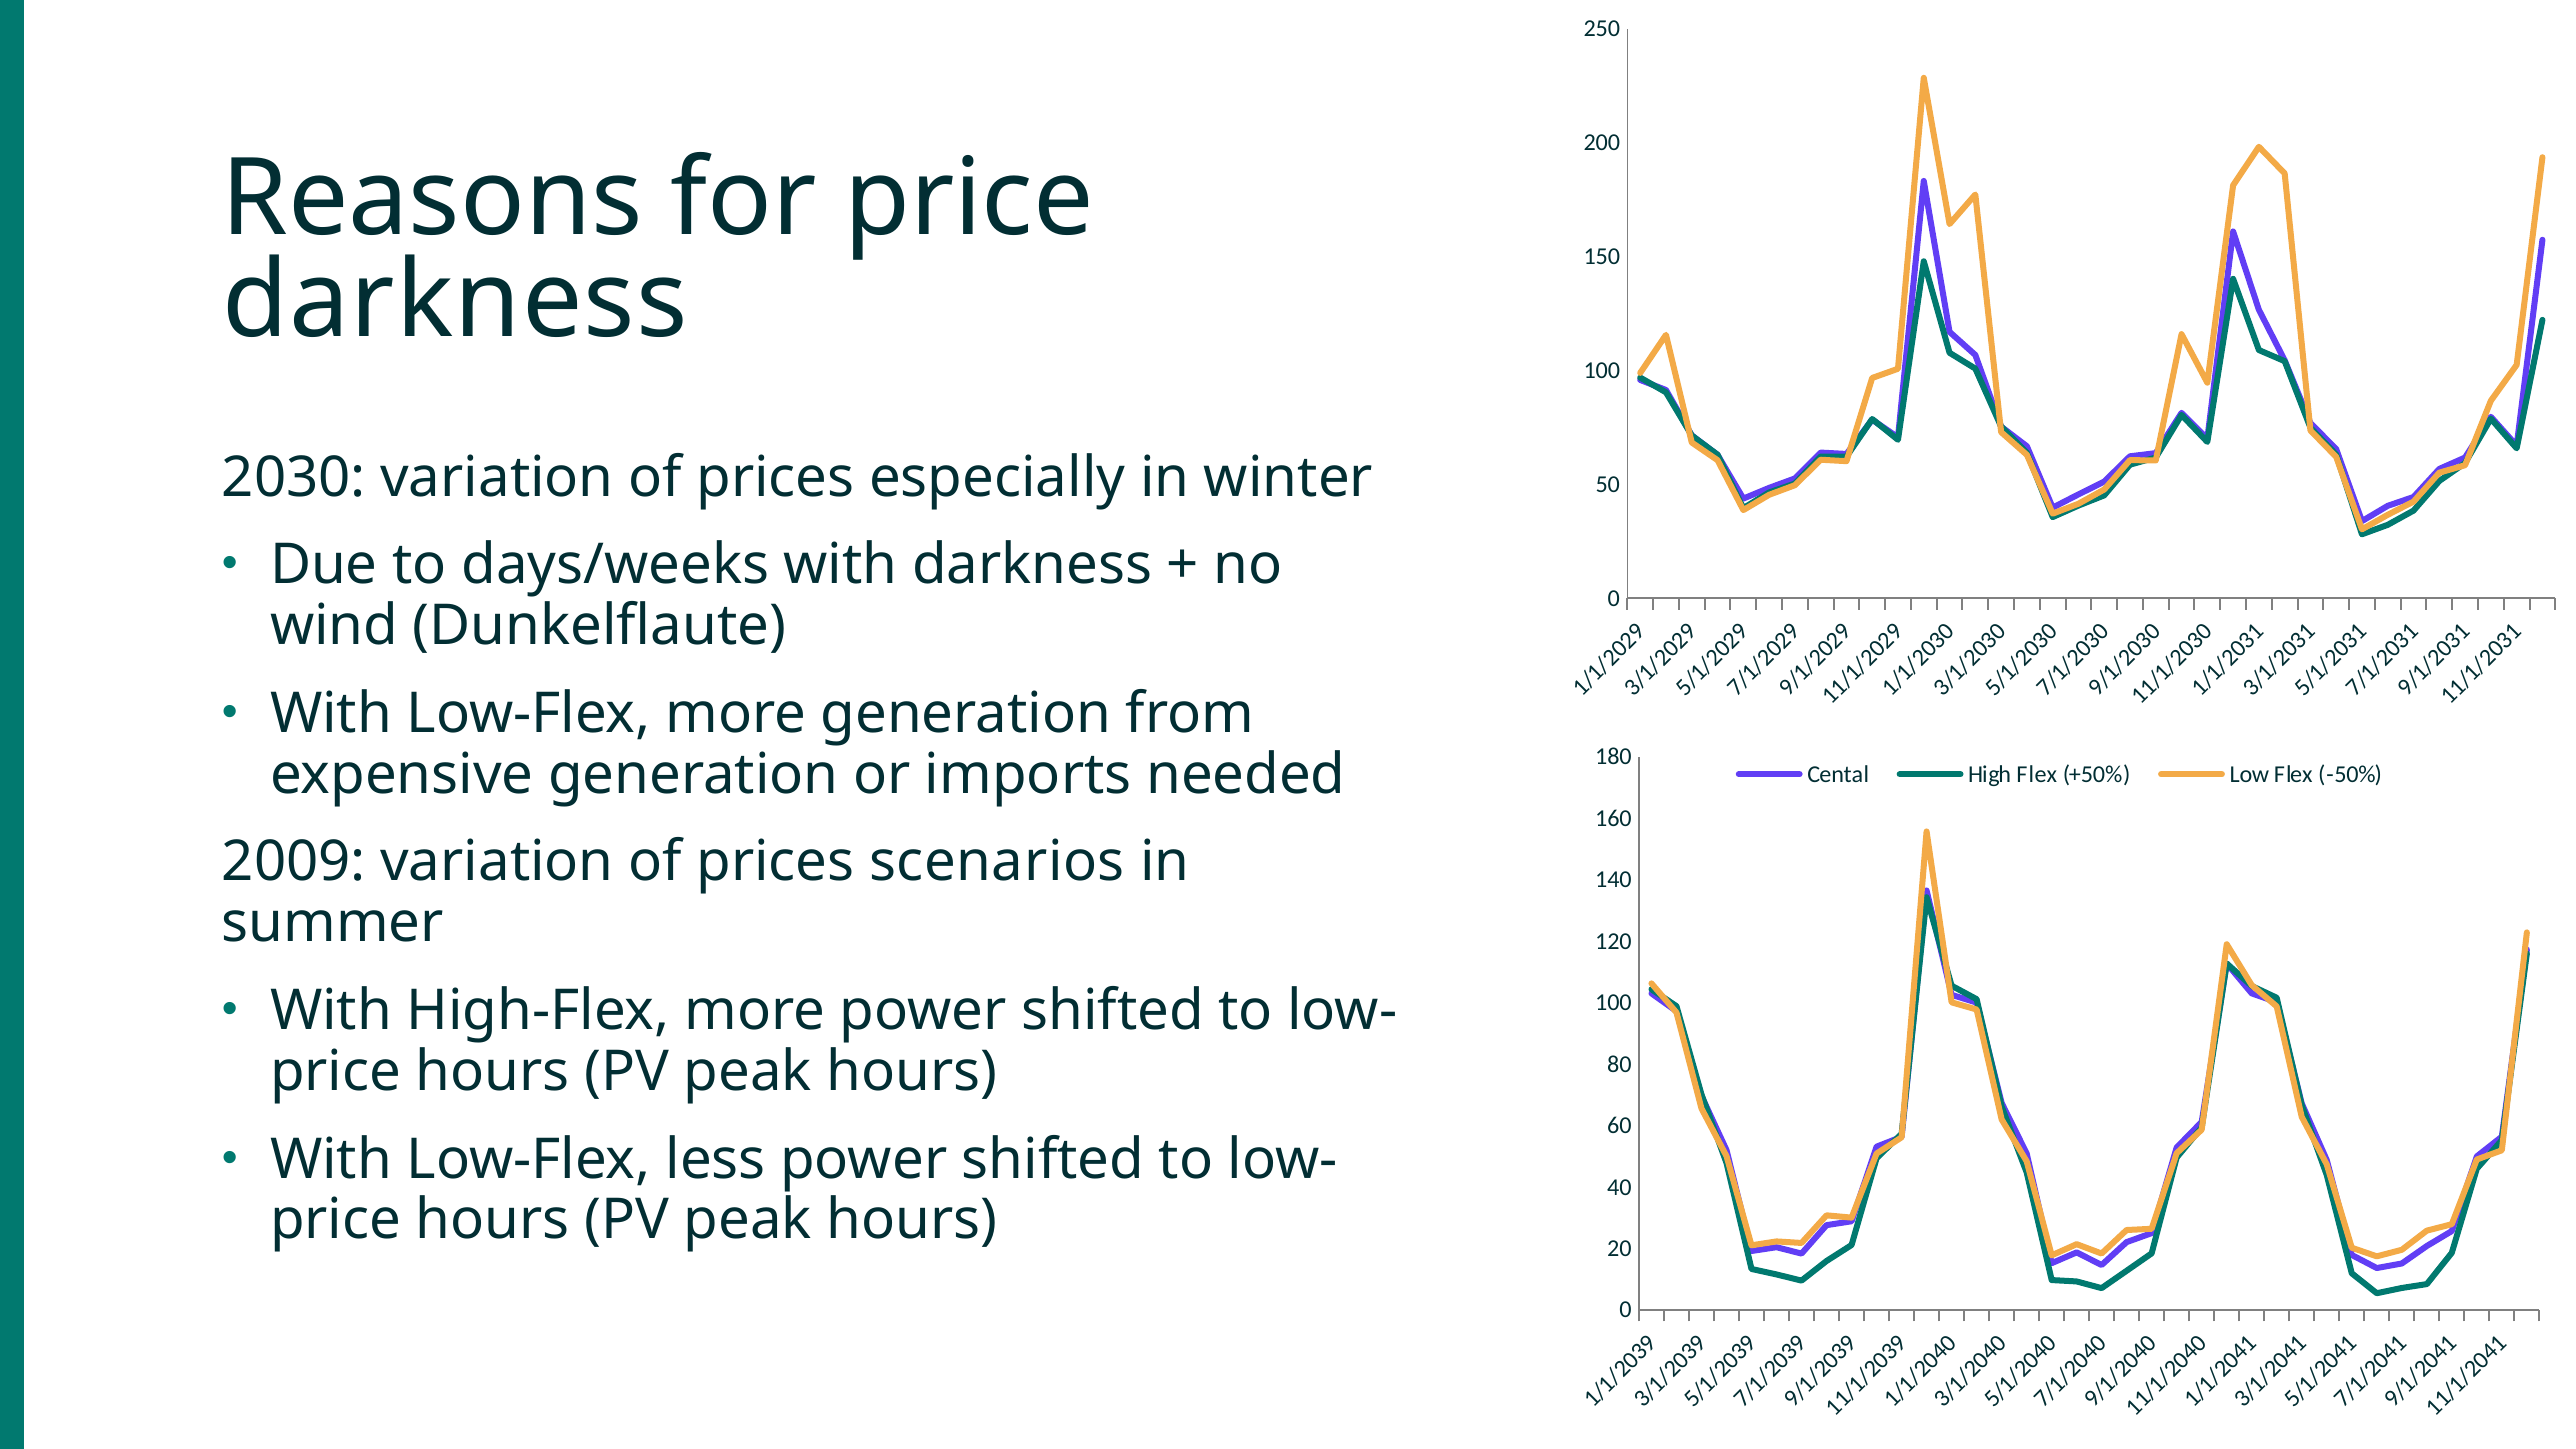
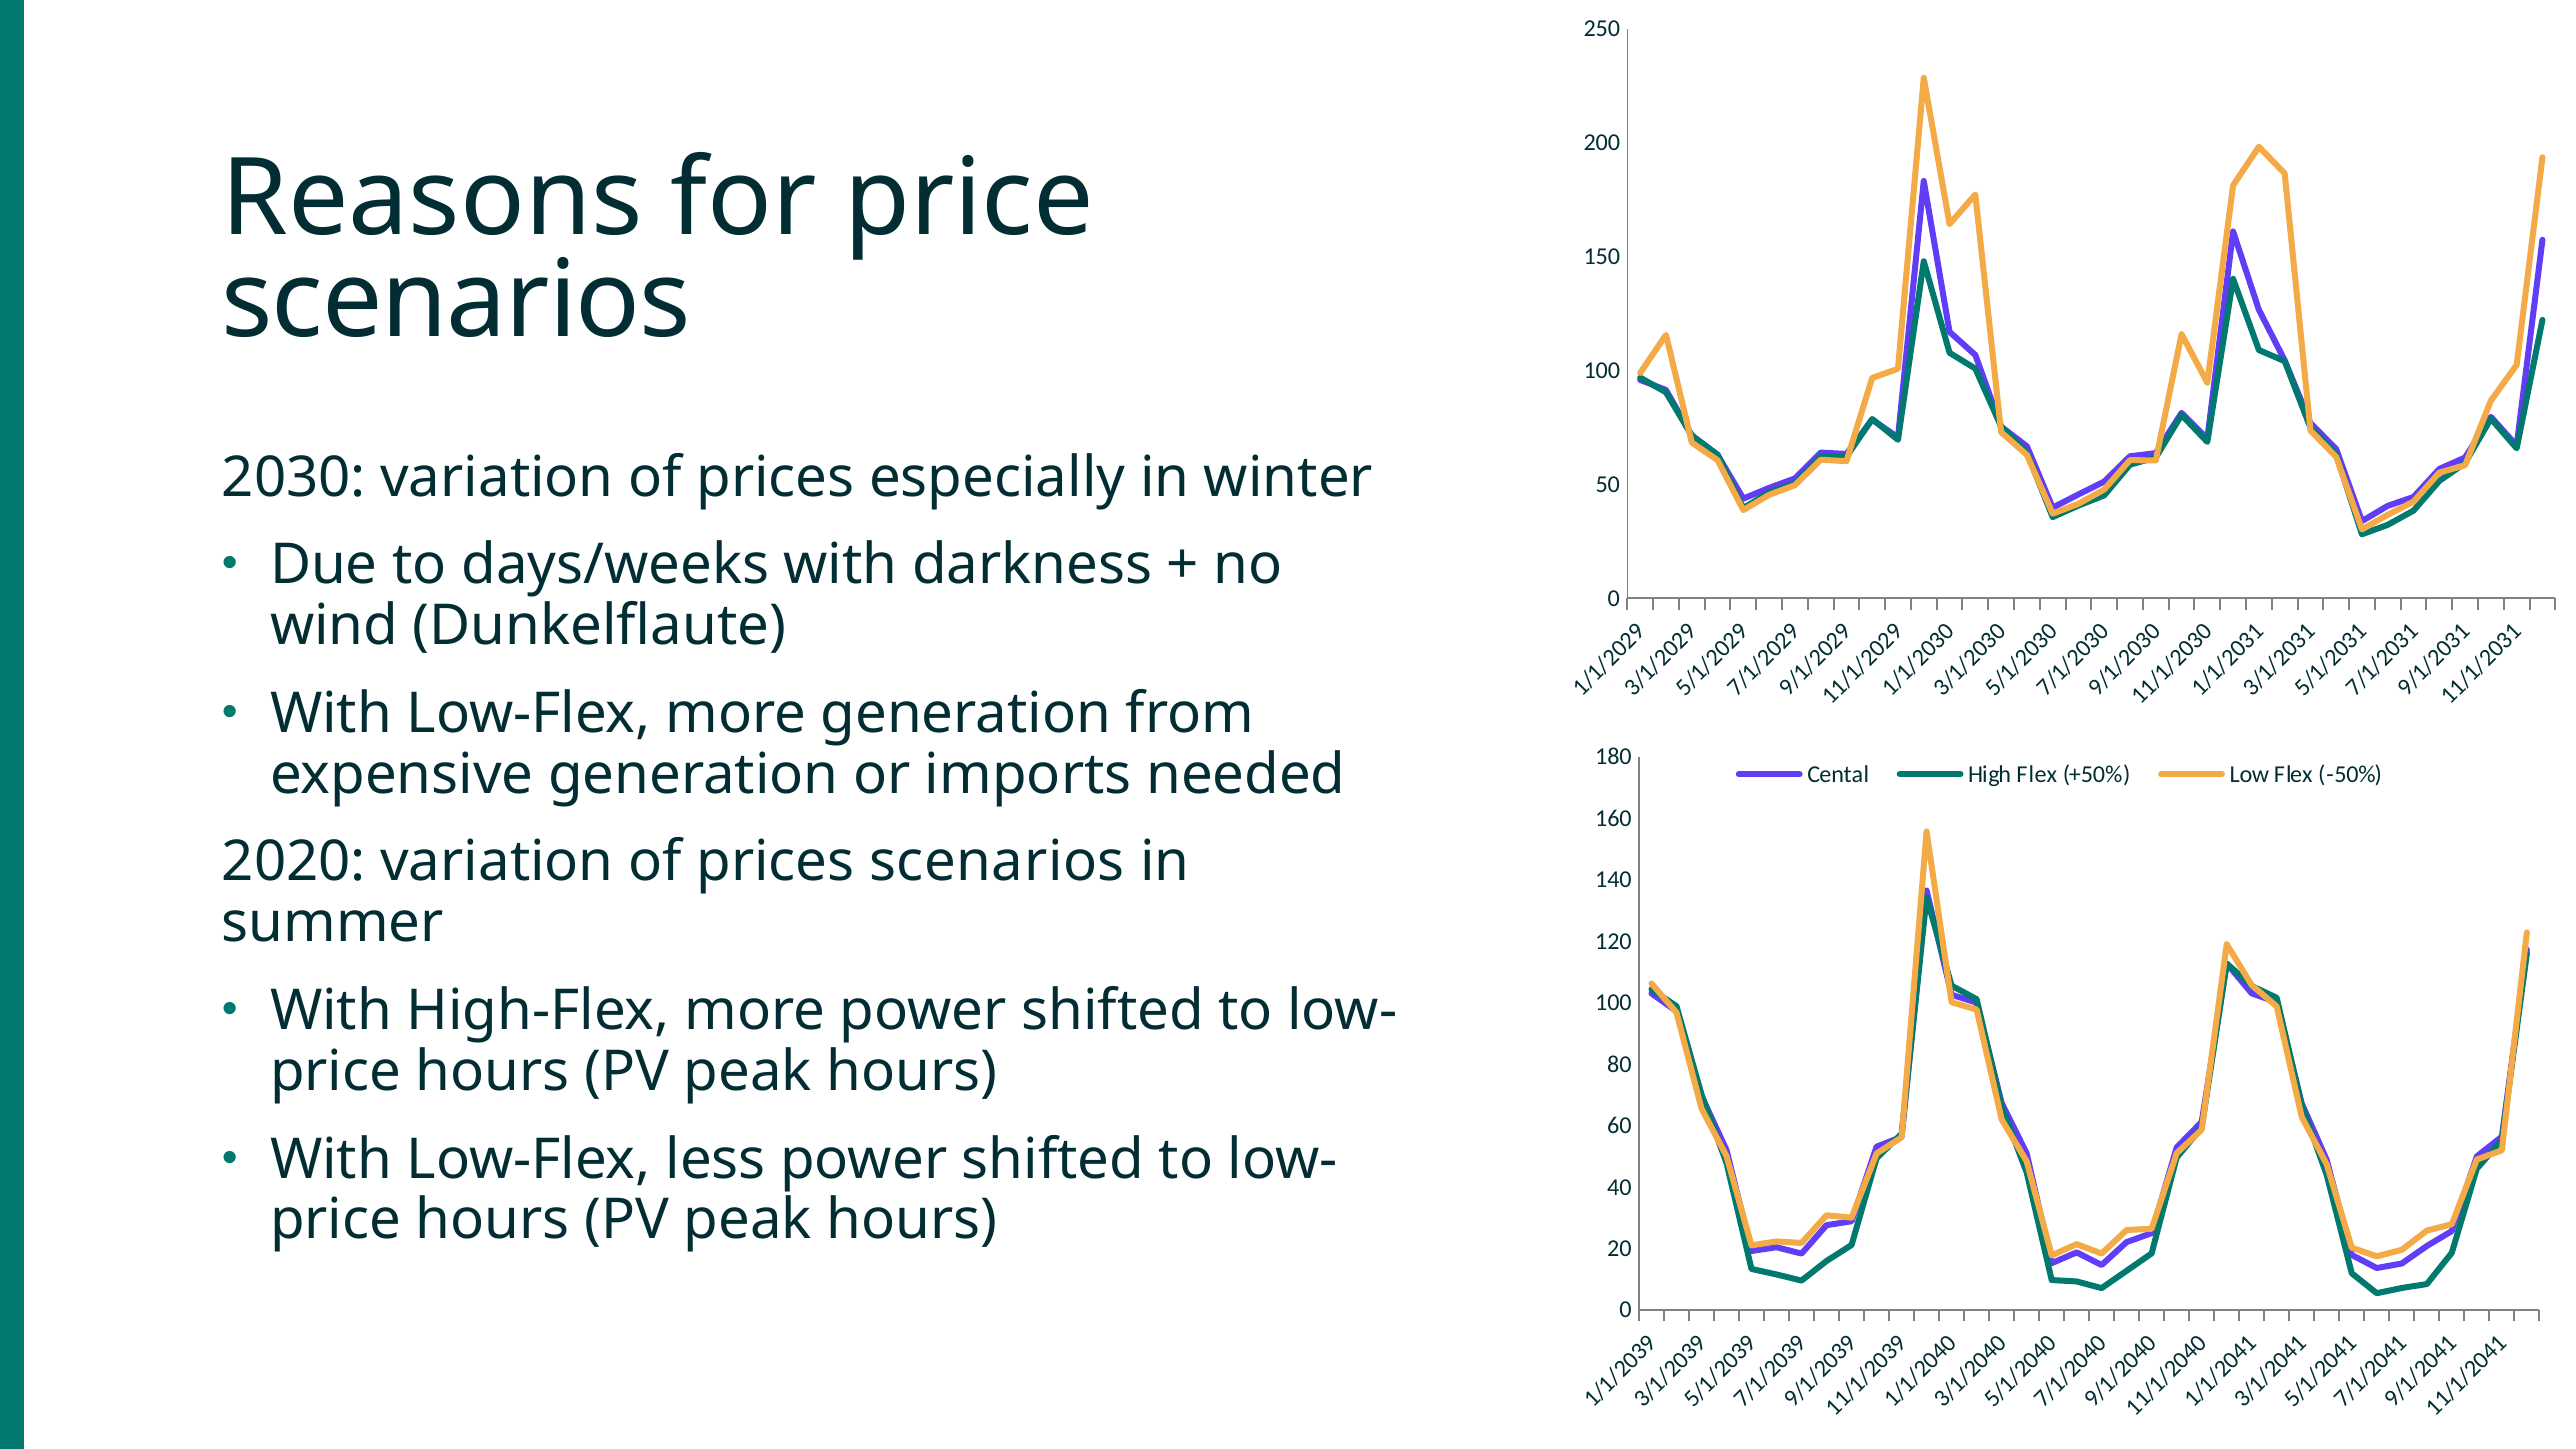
darkness at (455, 301): darkness -> scenarios
2009: 2009 -> 2020
